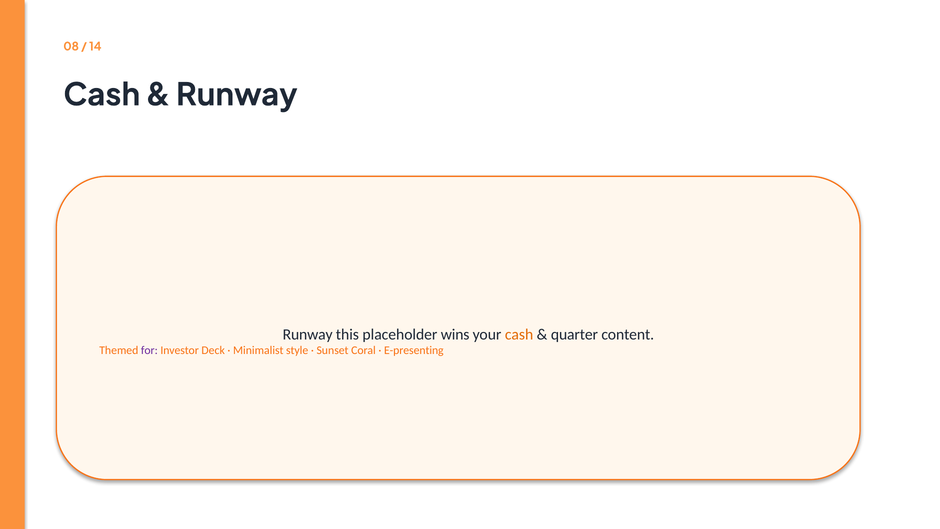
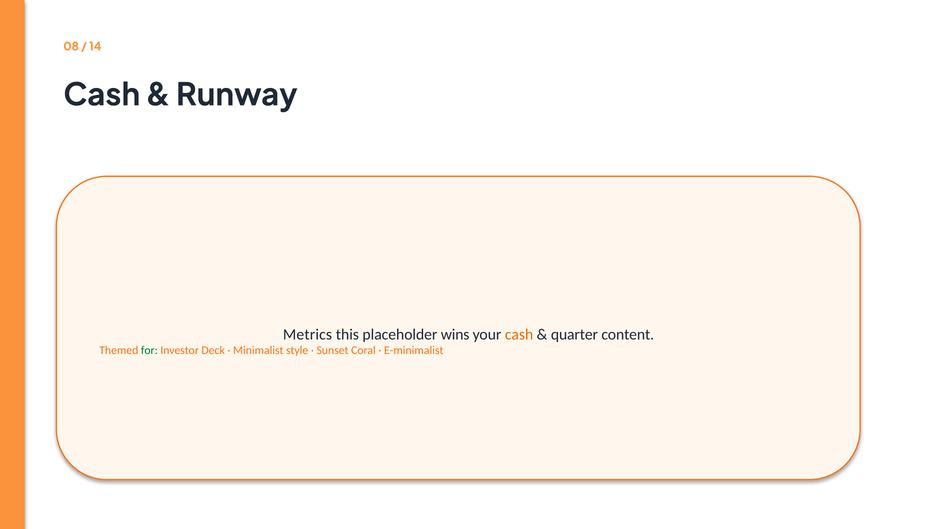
Runway at (308, 334): Runway -> Metrics
for colour: purple -> green
E-presenting: E-presenting -> E-minimalist
